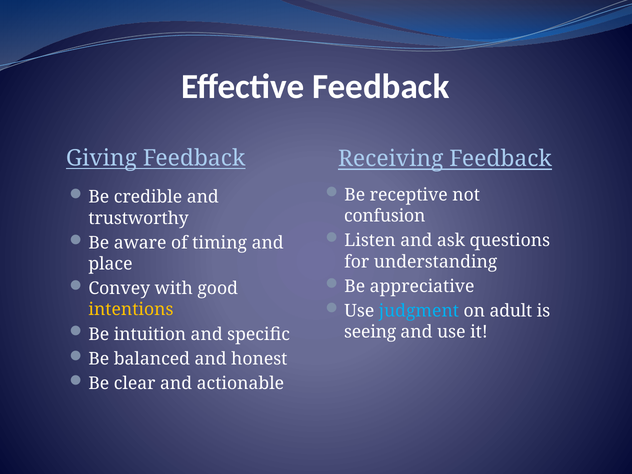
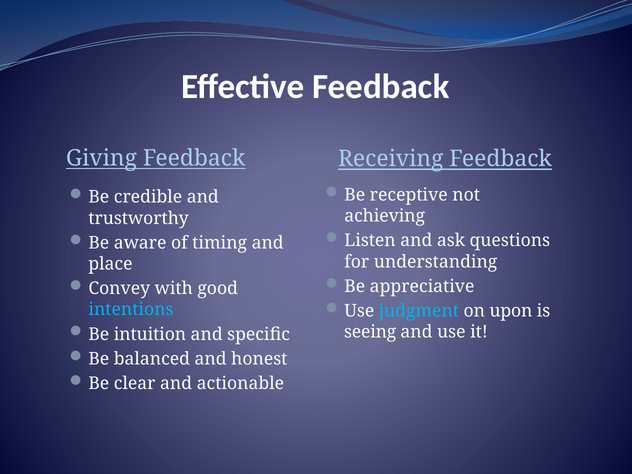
confusion: confusion -> achieving
adult: adult -> upon
intentions colour: yellow -> light blue
